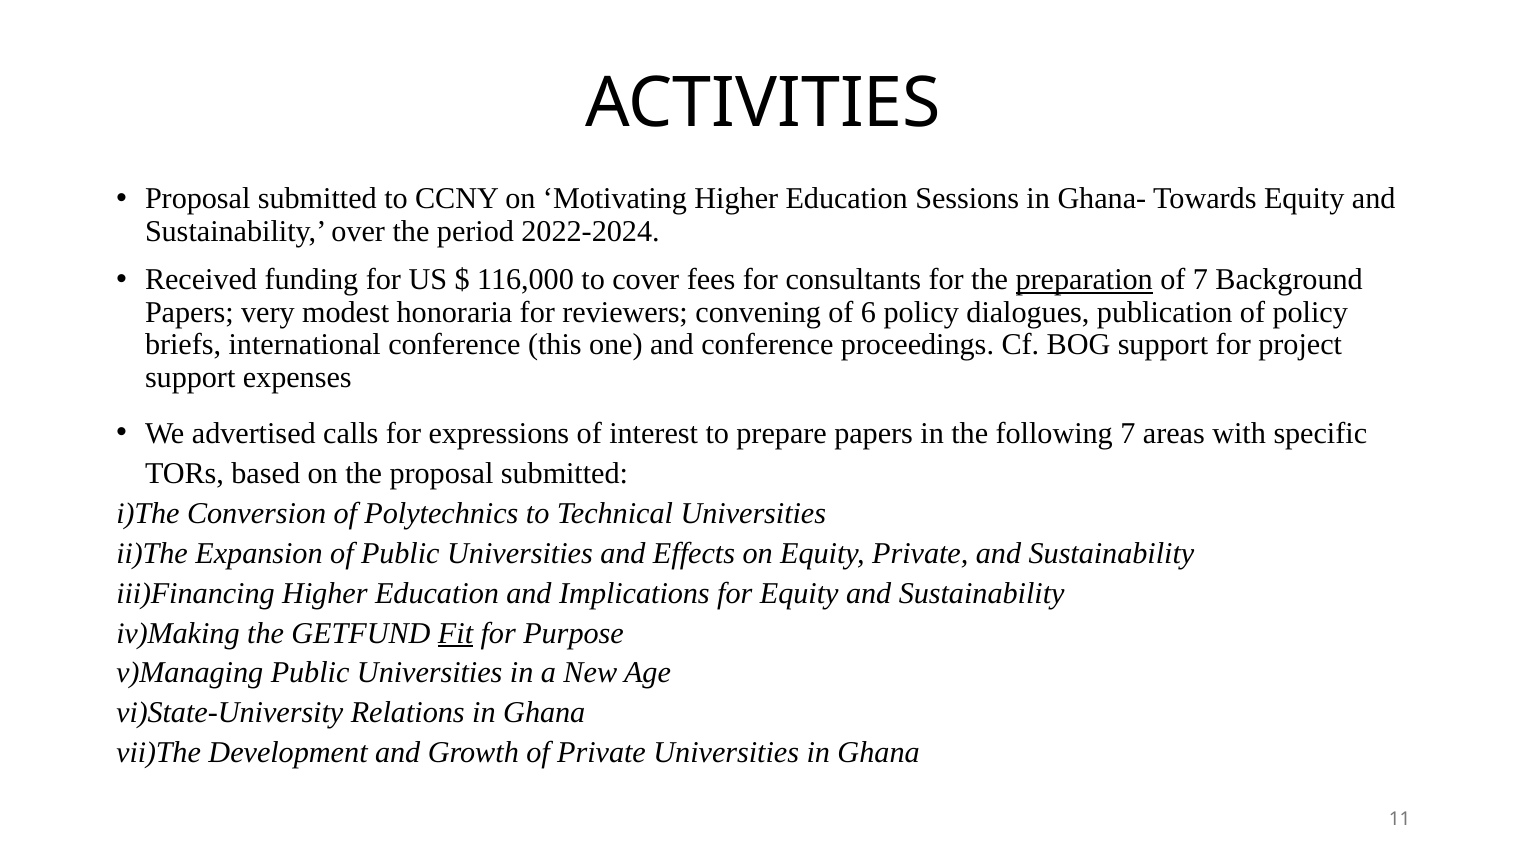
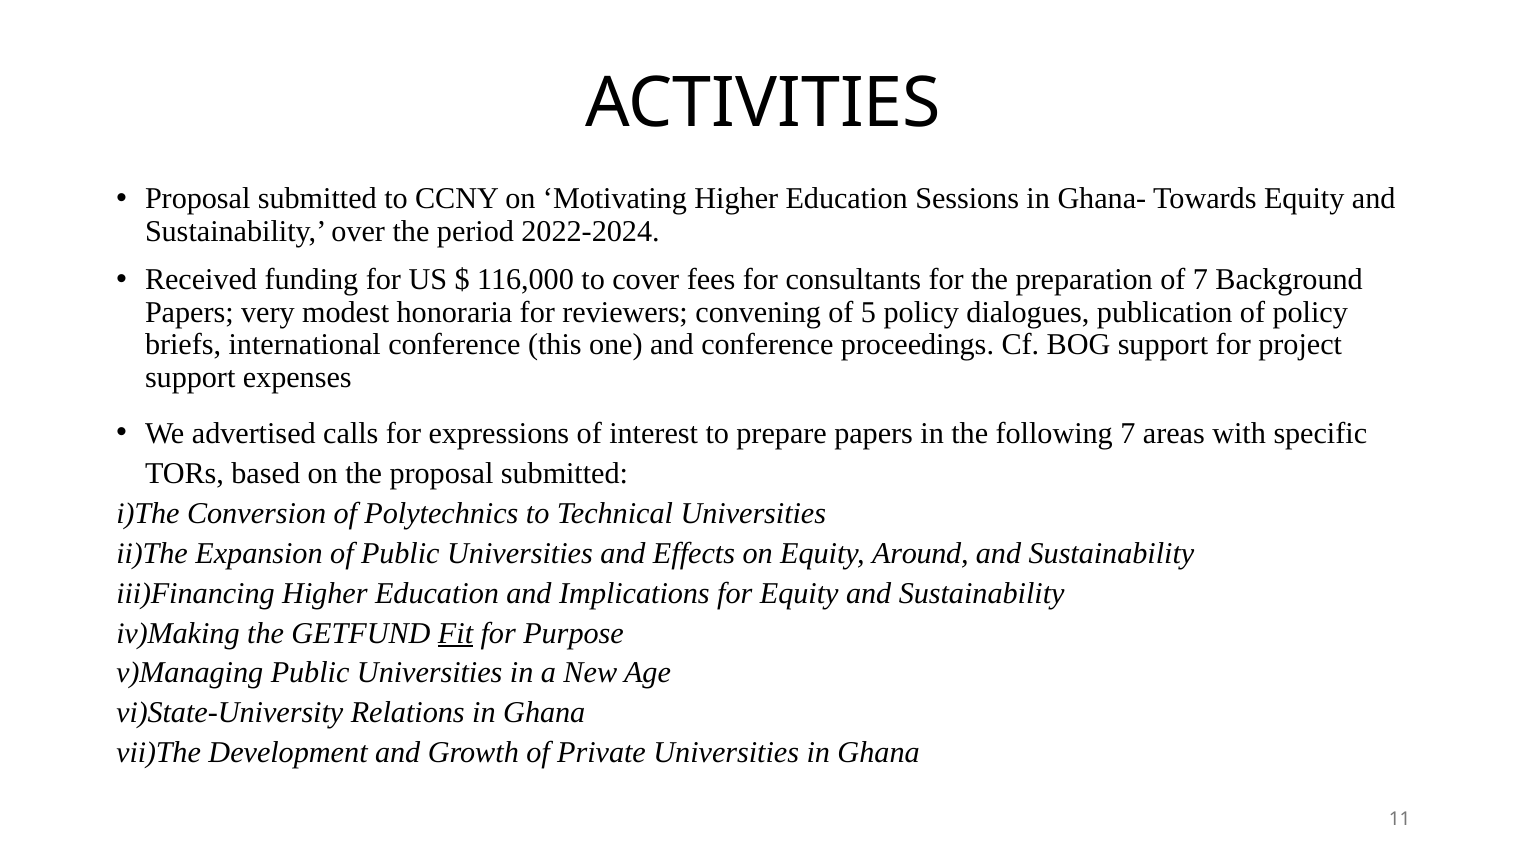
preparation underline: present -> none
6: 6 -> 5
Equity Private: Private -> Around
